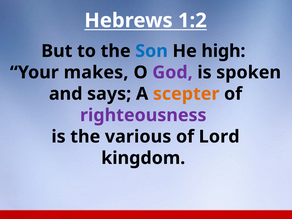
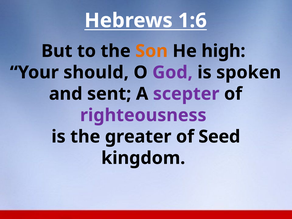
1:2: 1:2 -> 1:6
Son colour: blue -> orange
makes: makes -> should
says: says -> sent
scepter colour: orange -> purple
various: various -> greater
Lord: Lord -> Seed
